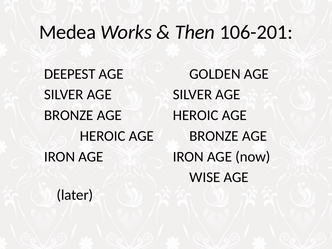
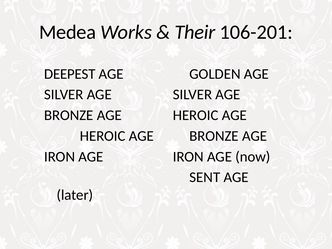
Then: Then -> Their
WISE: WISE -> SENT
